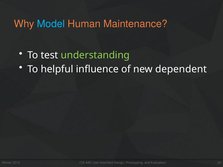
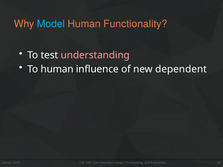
Maintenance: Maintenance -> Functionality
understanding colour: light green -> pink
To helpful: helpful -> human
